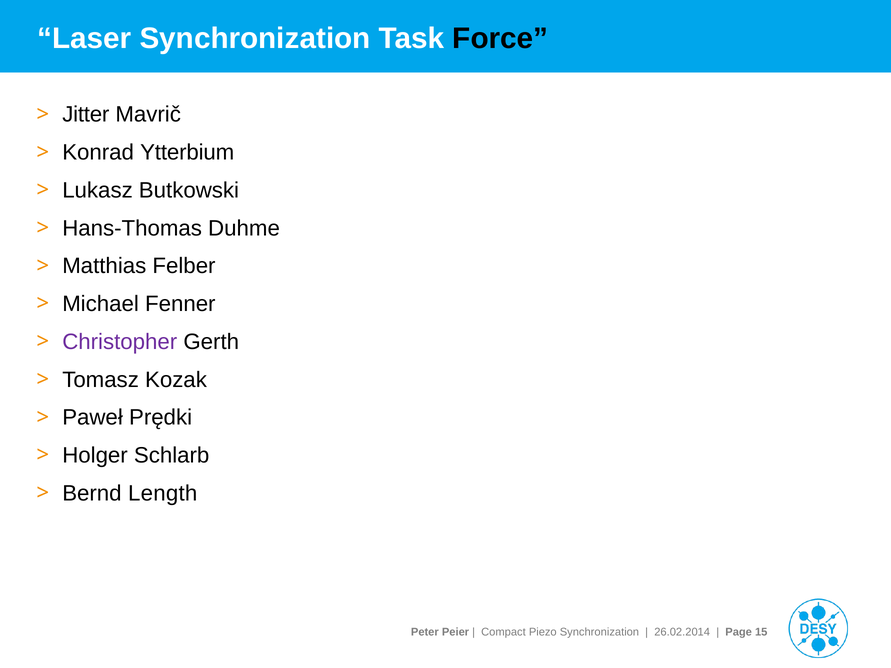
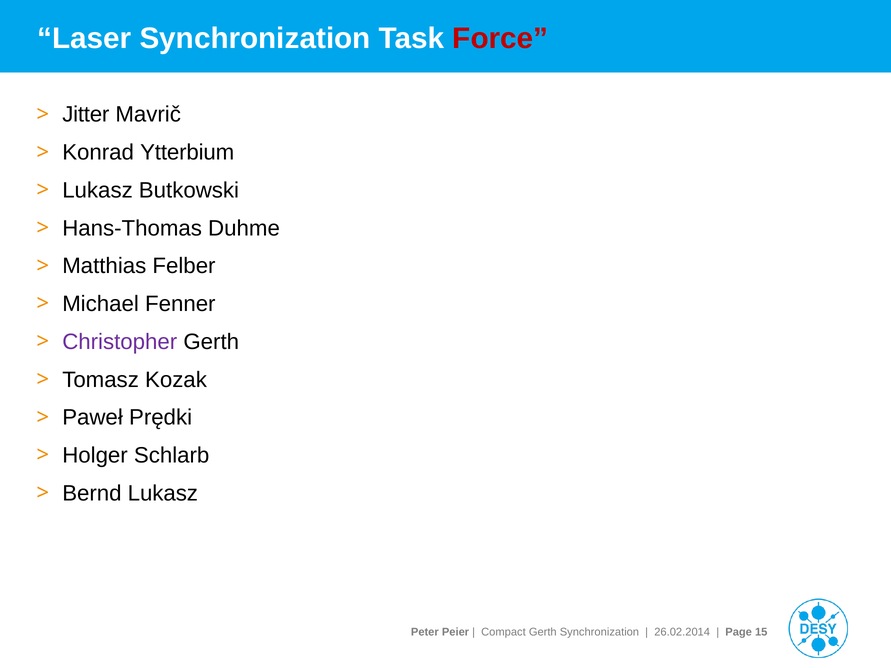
Force colour: black -> red
Bernd Length: Length -> Lukasz
Piezo at (543, 632): Piezo -> Gerth
